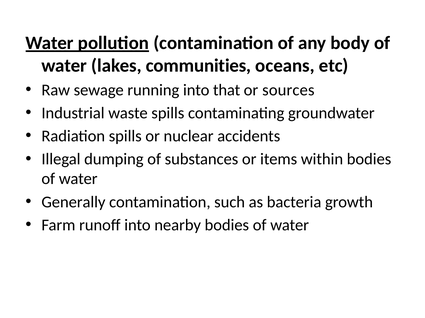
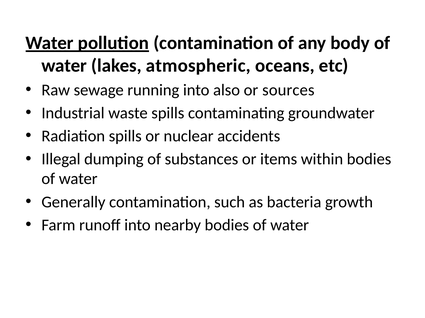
communities: communities -> atmospheric
that: that -> also
